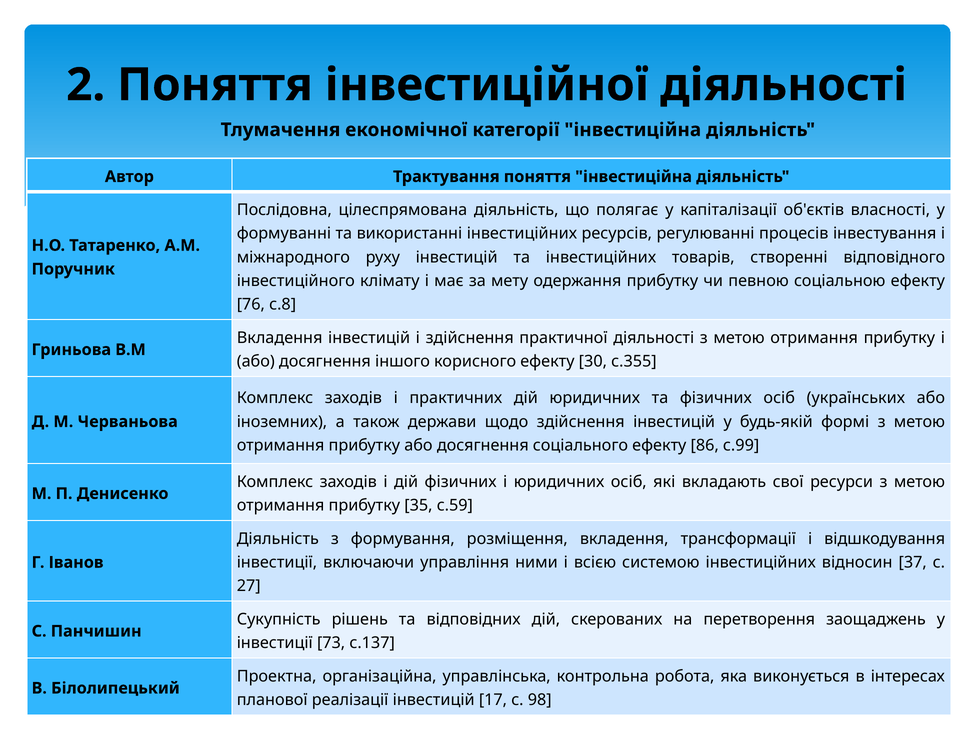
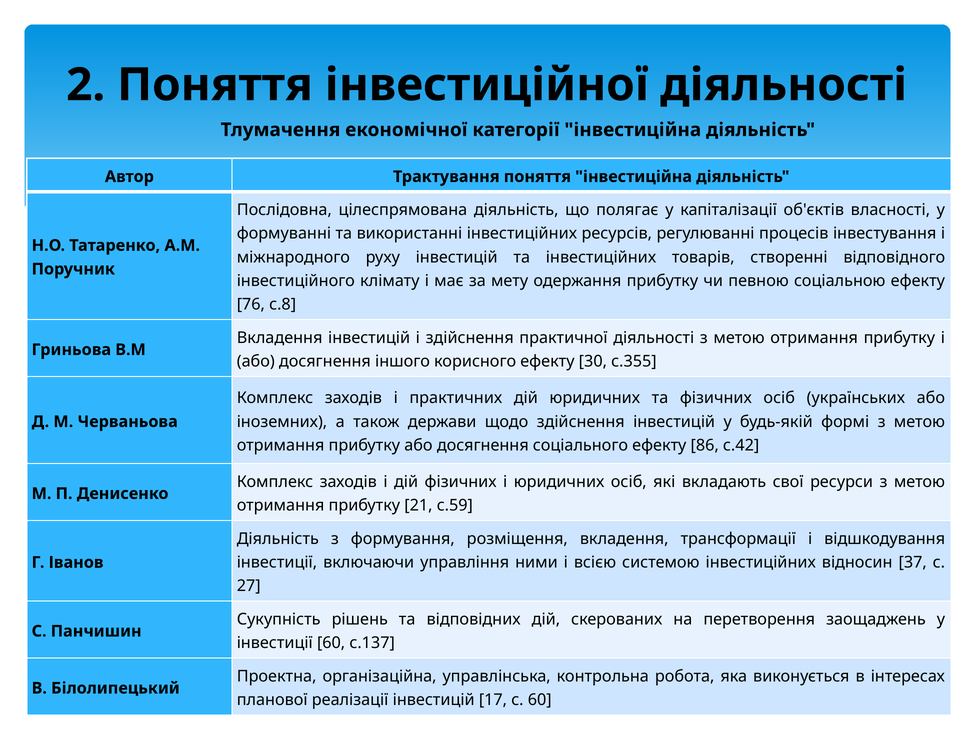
с.99: с.99 -> с.42
35: 35 -> 21
інвестиції 73: 73 -> 60
с 98: 98 -> 60
